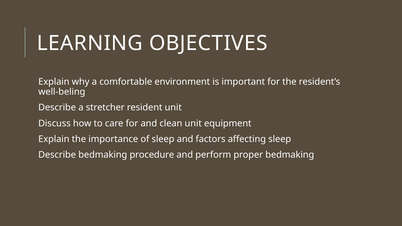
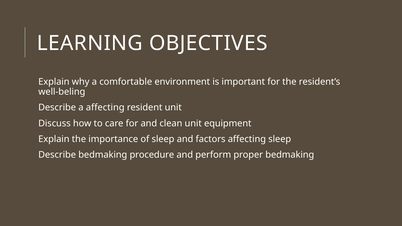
a stretcher: stretcher -> affecting
